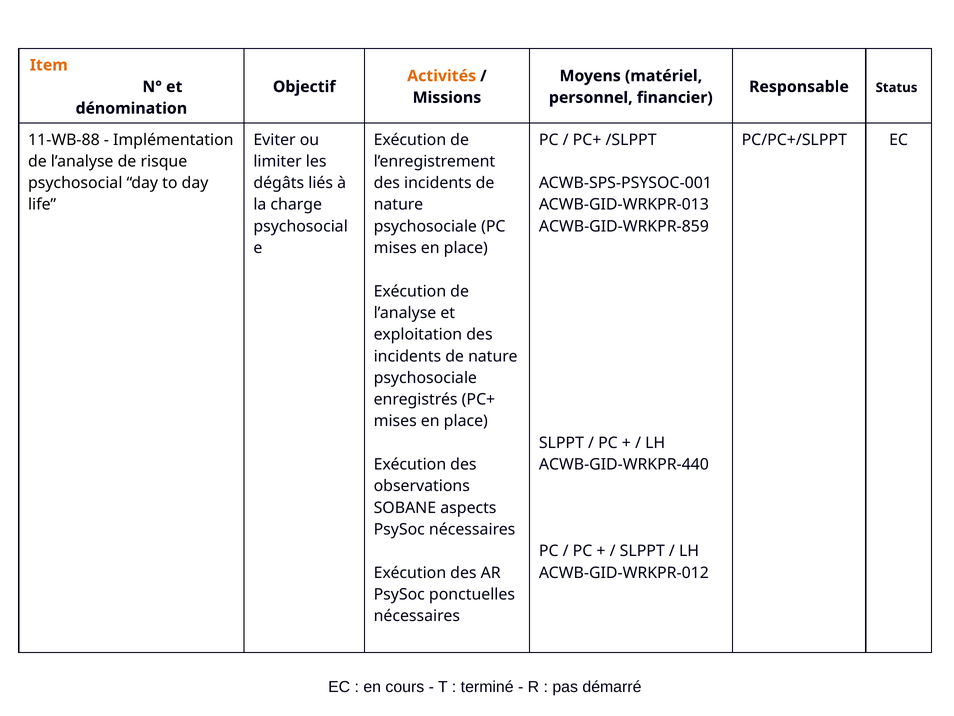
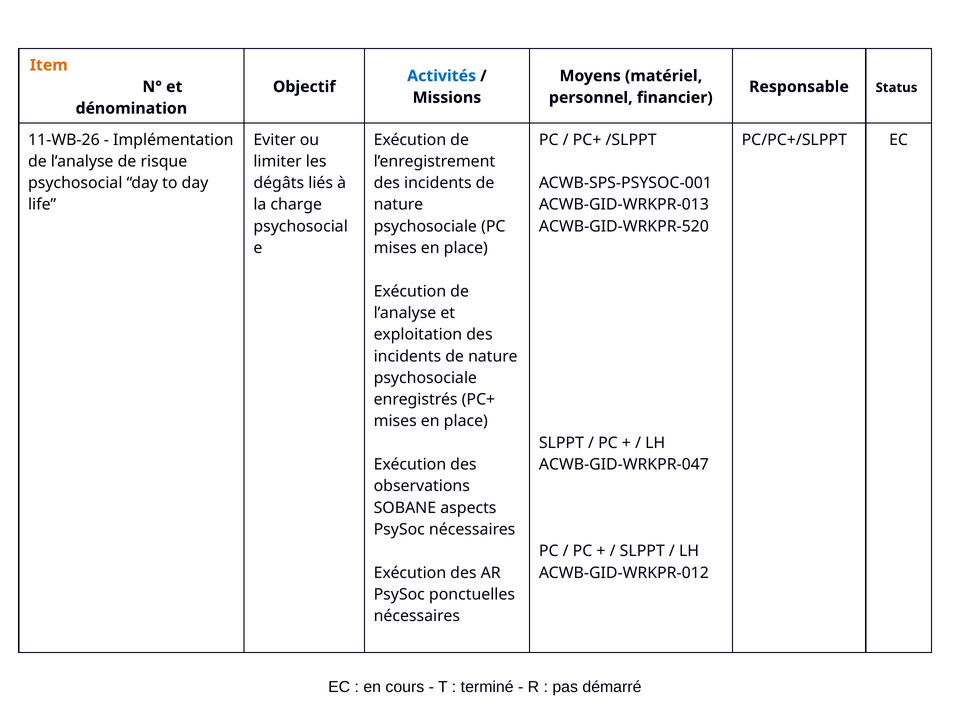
Activités colour: orange -> blue
11-WB-88: 11-WB-88 -> 11-WB-26
ACWB-GID-WRKPR-859: ACWB-GID-WRKPR-859 -> ACWB-GID-WRKPR-520
ACWB-GID-WRKPR-440: ACWB-GID-WRKPR-440 -> ACWB-GID-WRKPR-047
